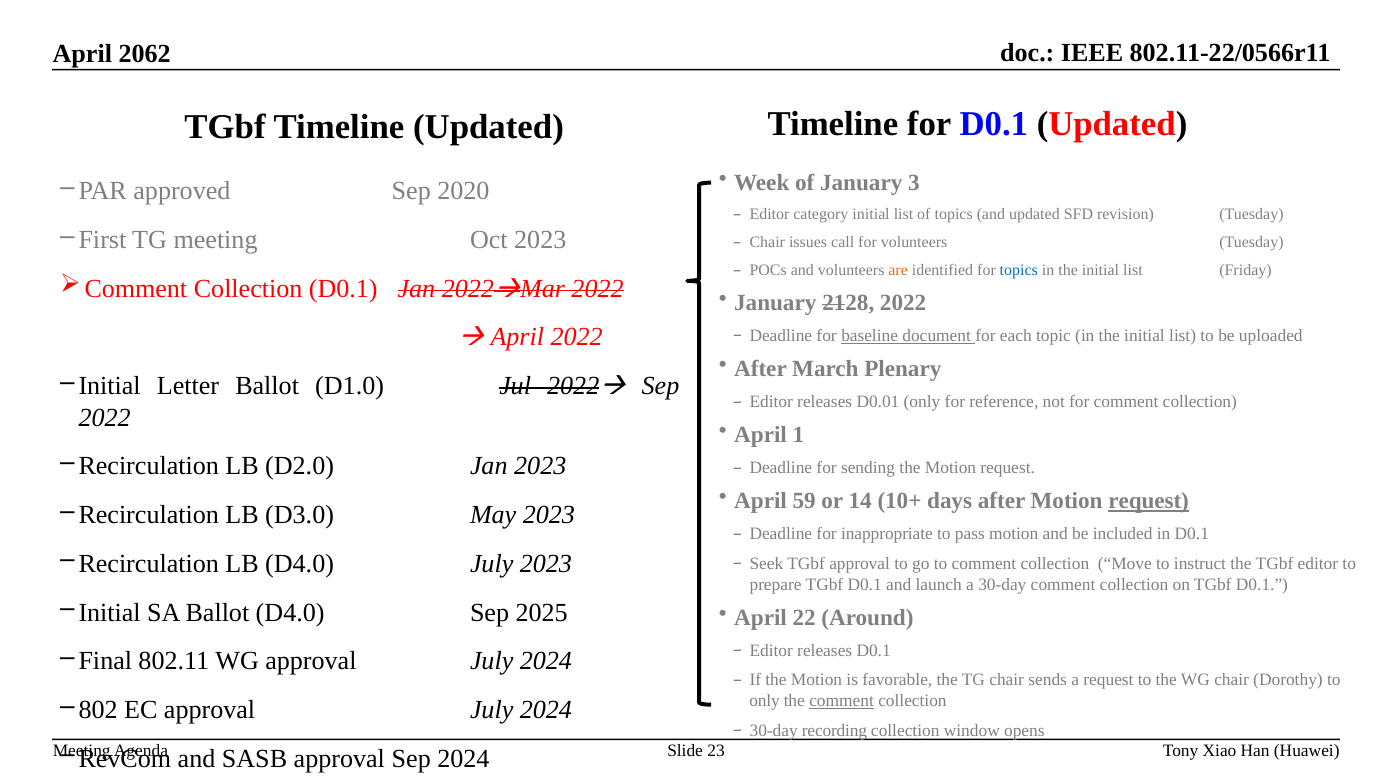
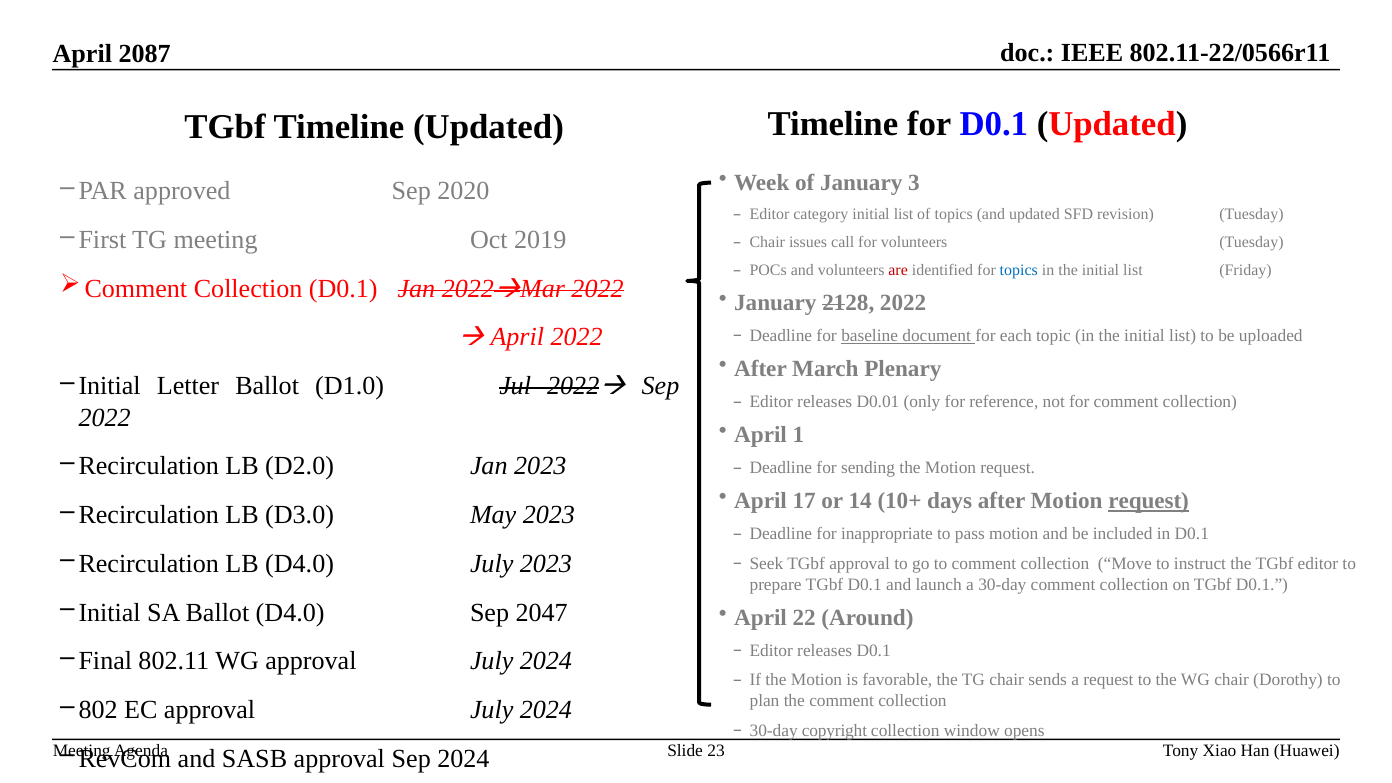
2062: 2062 -> 2087
Oct 2023: 2023 -> 2019
are colour: orange -> red
59: 59 -> 17
2025: 2025 -> 2047
only at (765, 701): only -> plan
comment at (842, 701) underline: present -> none
recording: recording -> copyright
